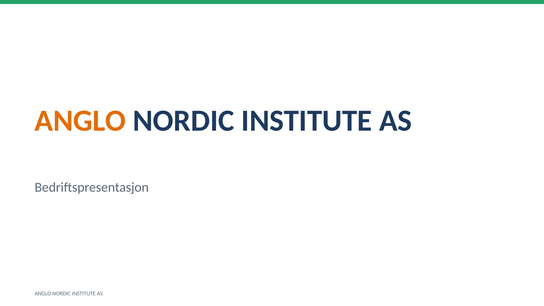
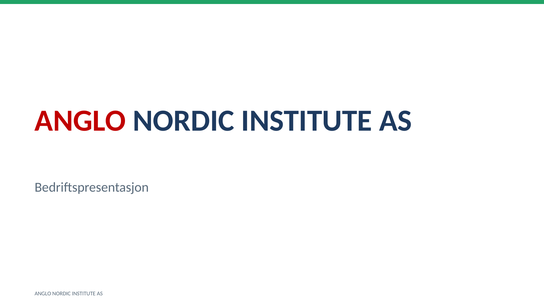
ANGLO at (80, 121) colour: orange -> red
